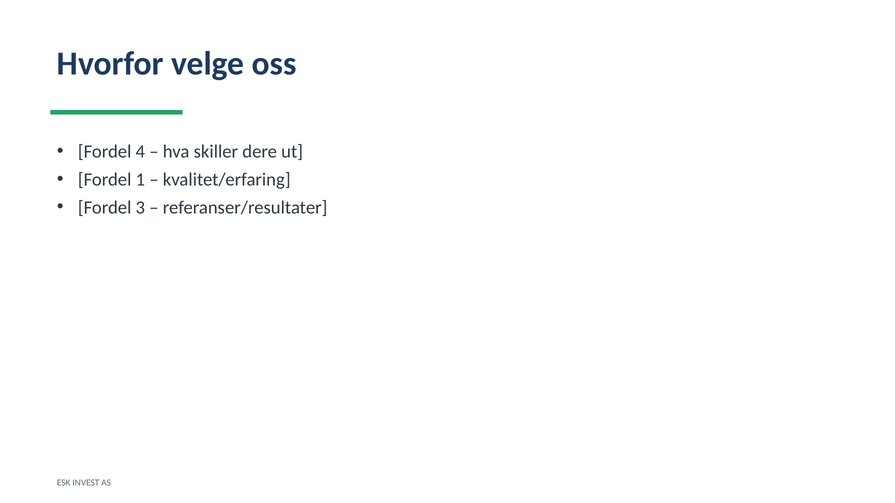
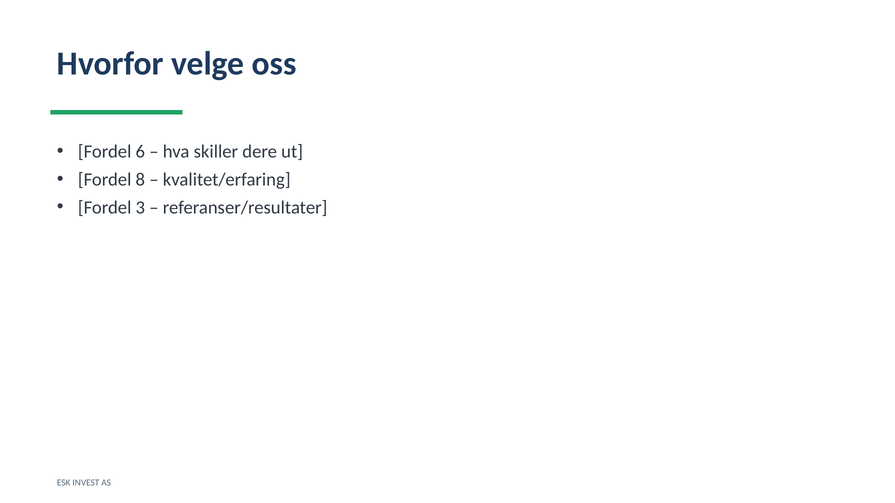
4: 4 -> 6
1: 1 -> 8
